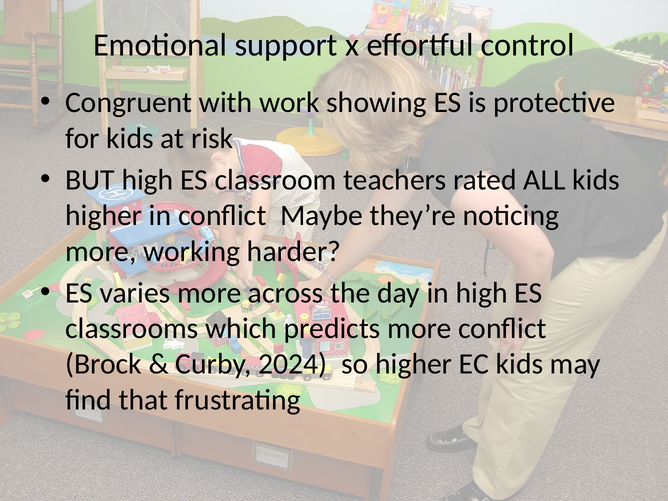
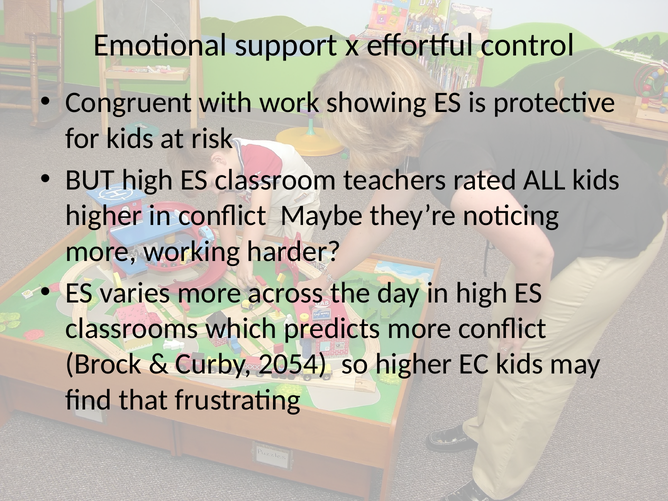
2024: 2024 -> 2054
